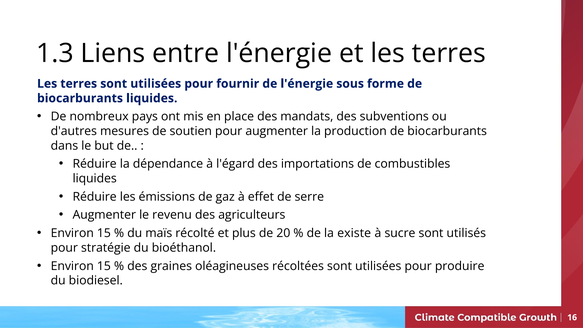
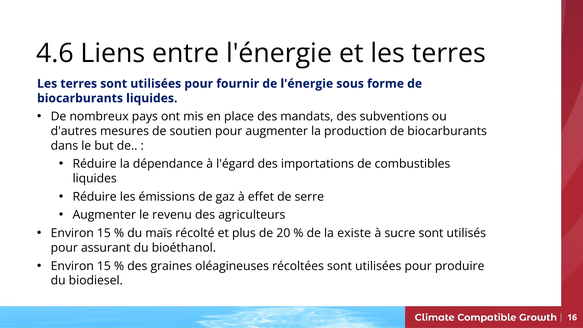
1.3: 1.3 -> 4.6
stratégie: stratégie -> assurant
